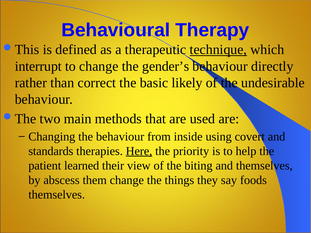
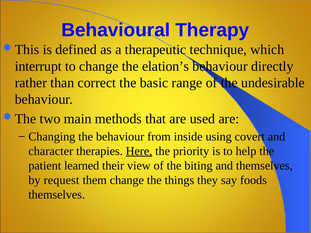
technique underline: present -> none
gender’s: gender’s -> elation’s
likely: likely -> range
standards: standards -> character
abscess: abscess -> request
